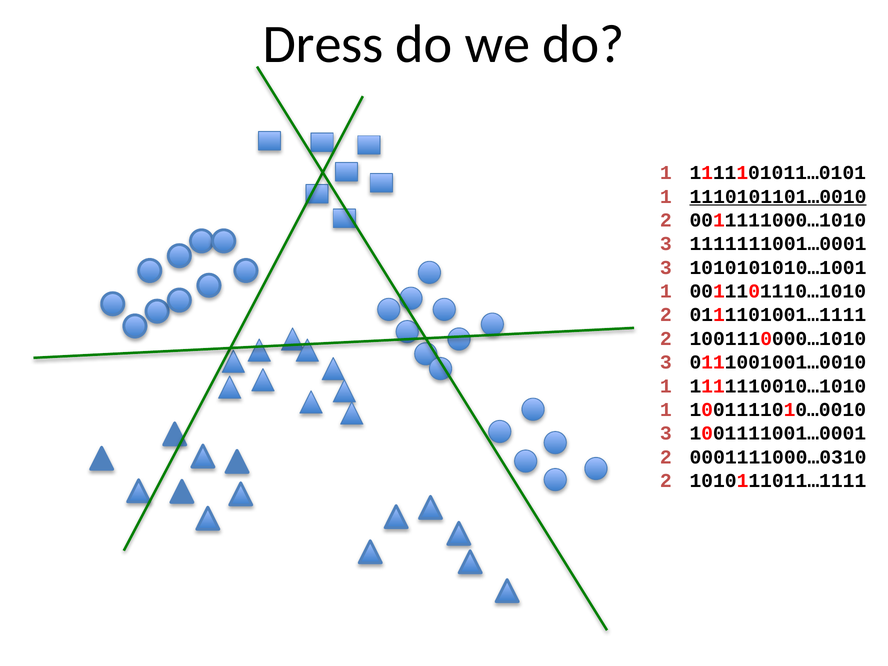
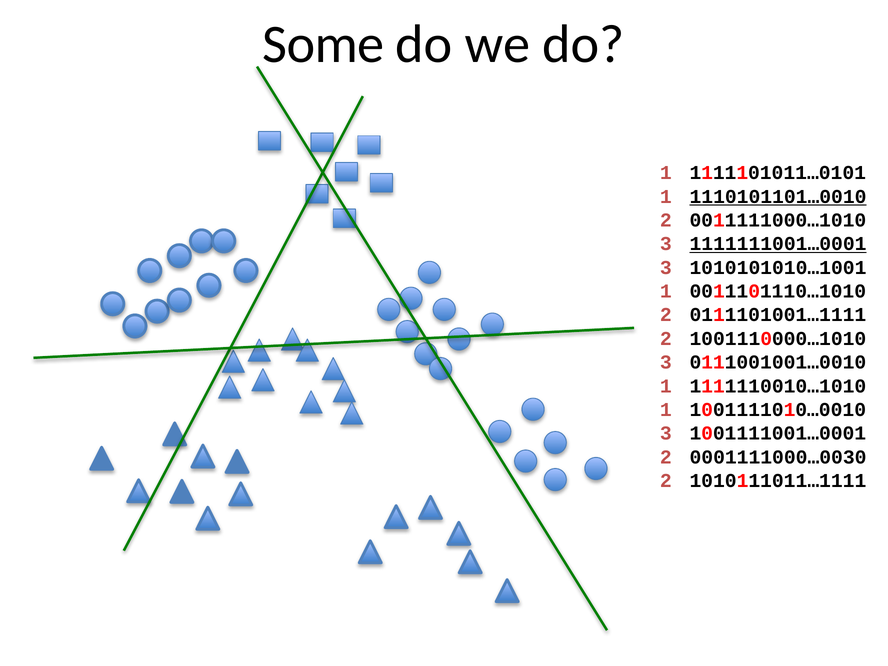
Dress: Dress -> Some
1111111001…0001 underline: none -> present
0001111000…0310: 0001111000…0310 -> 0001111000…0030
